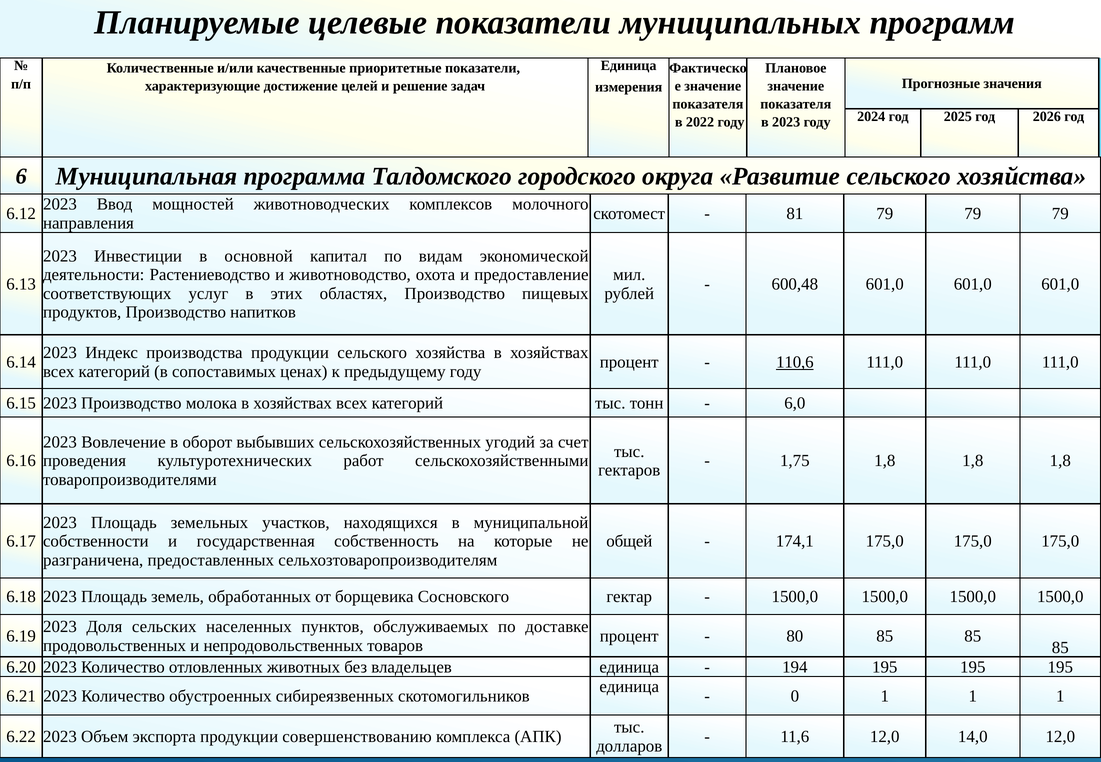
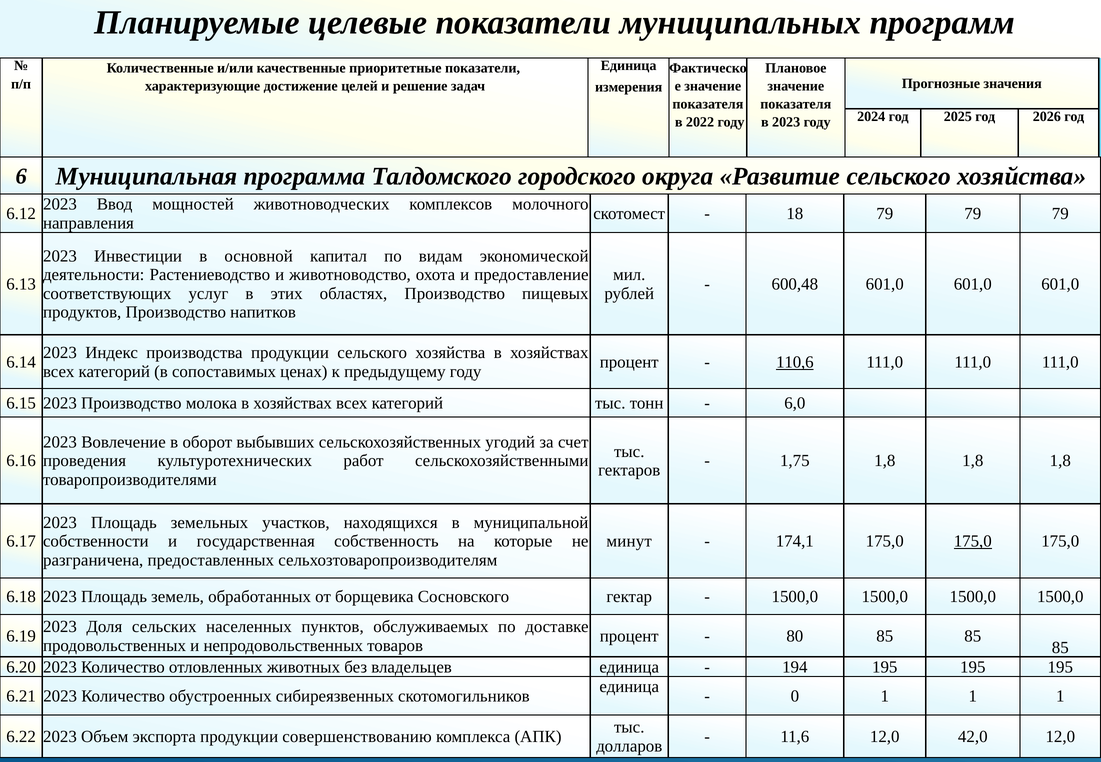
81: 81 -> 18
общей: общей -> минут
175,0 at (973, 541) underline: none -> present
14,0: 14,0 -> 42,0
